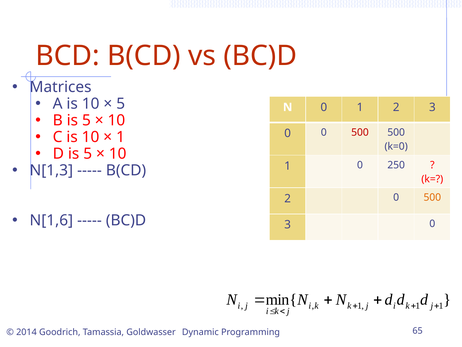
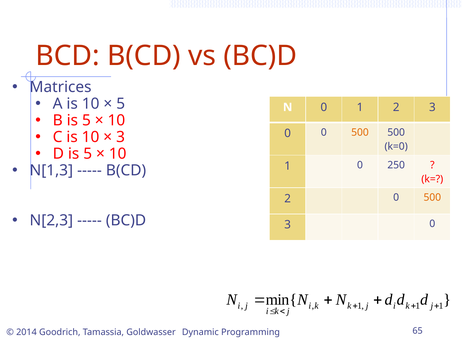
1 at (121, 137): 1 -> 3
500 at (360, 132) colour: red -> orange
N[1,6: N[1,6 -> N[2,3
